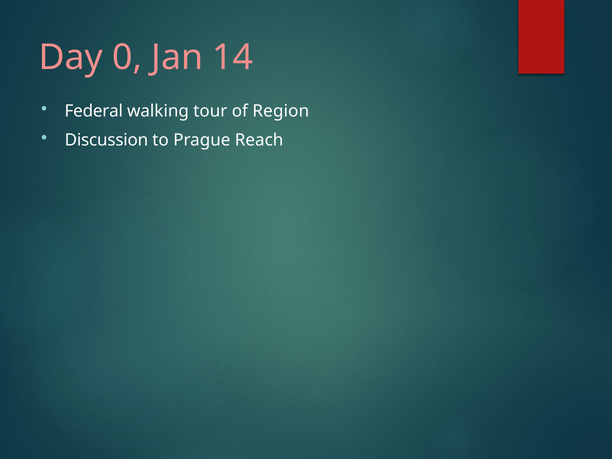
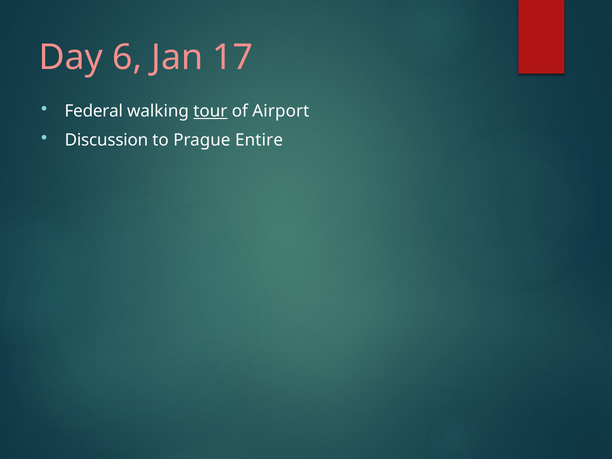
0: 0 -> 6
14: 14 -> 17
tour underline: none -> present
Region: Region -> Airport
Reach: Reach -> Entire
